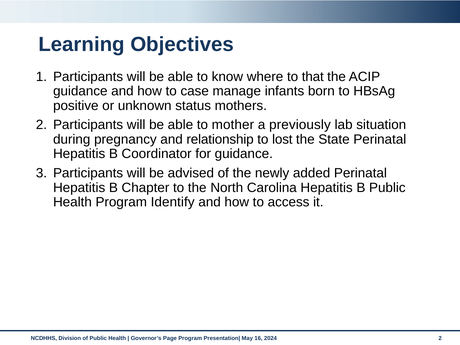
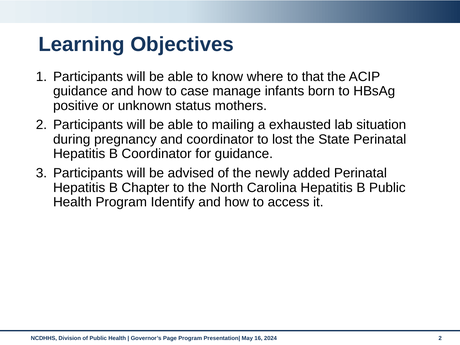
mother: mother -> mailing
previously: previously -> exhausted
and relationship: relationship -> coordinator
